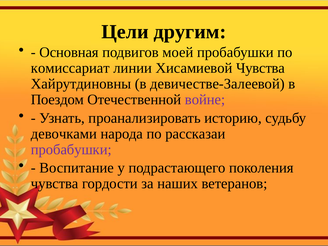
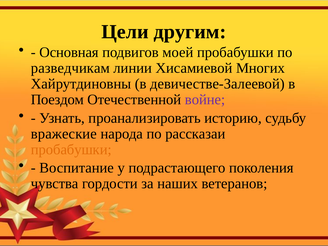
комиссариат: комиссариат -> разведчикам
Хисамиевой Чувства: Чувства -> Многих
девочками: девочками -> вражеские
пробабушки at (71, 150) colour: purple -> orange
